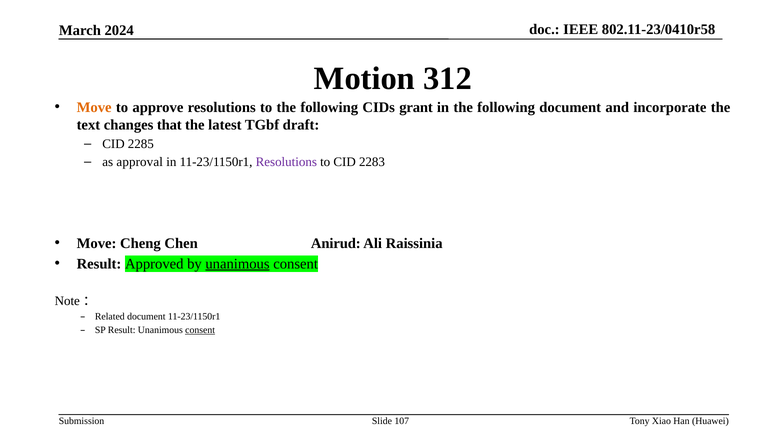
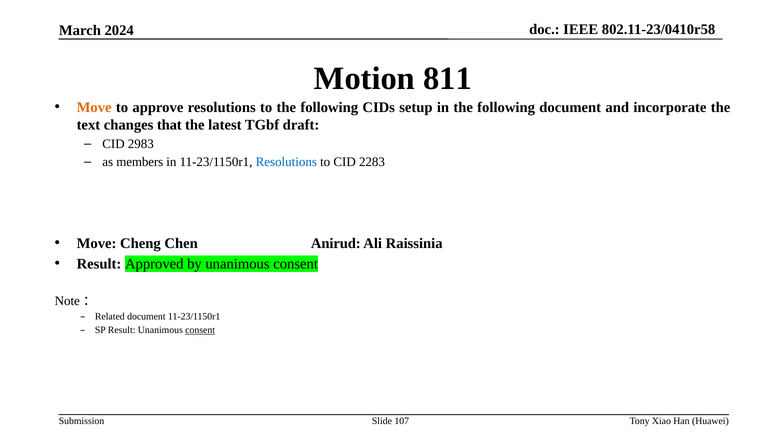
312: 312 -> 811
grant: grant -> setup
2285: 2285 -> 2983
approval: approval -> members
Resolutions at (286, 162) colour: purple -> blue
unanimous at (237, 264) underline: present -> none
